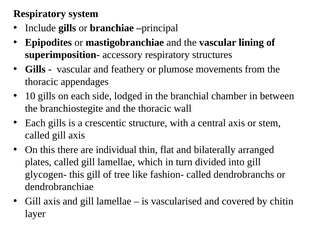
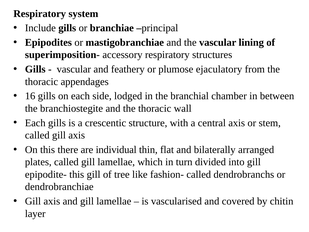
movements: movements -> ejaculatory
10: 10 -> 16
glycogen-: glycogen- -> epipodite-
